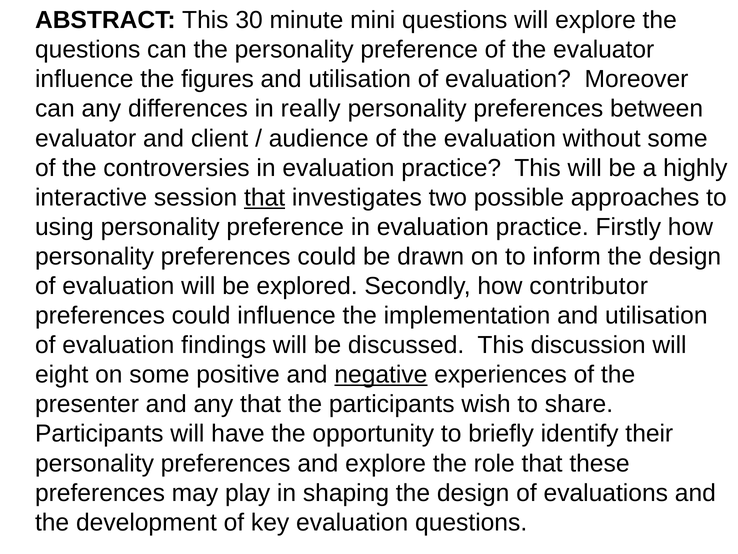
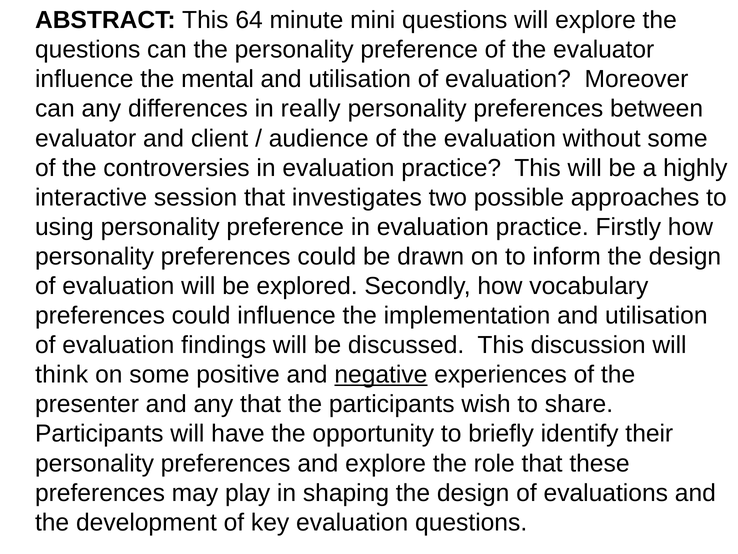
30: 30 -> 64
figures: figures -> mental
that at (265, 197) underline: present -> none
contributor: contributor -> vocabulary
eight: eight -> think
